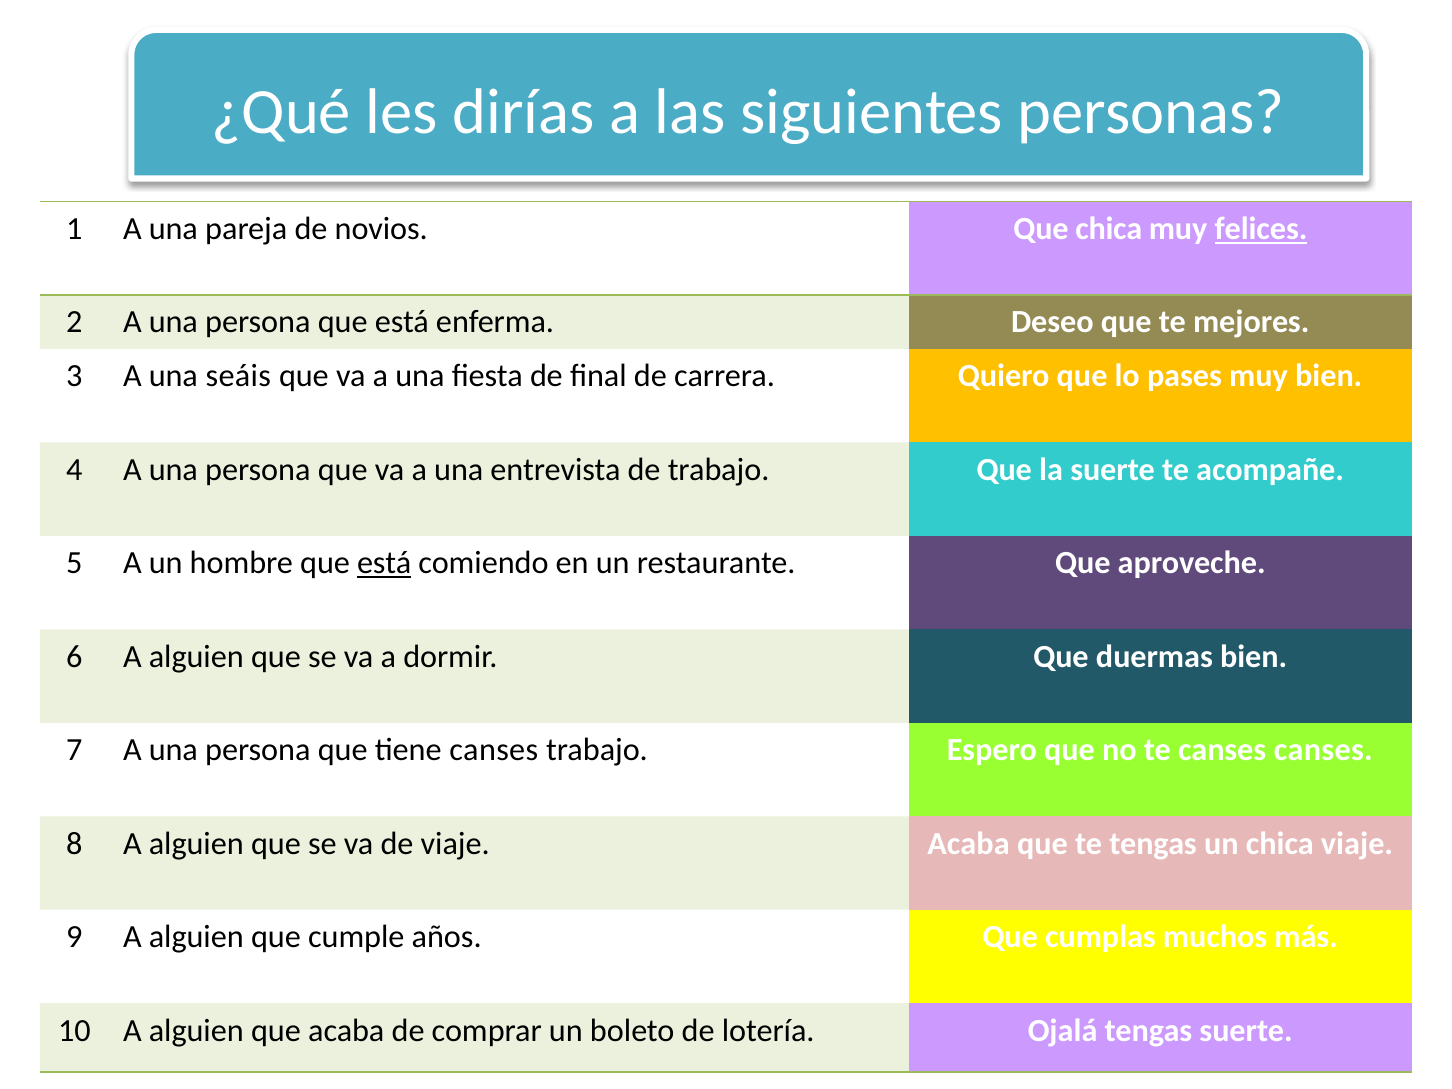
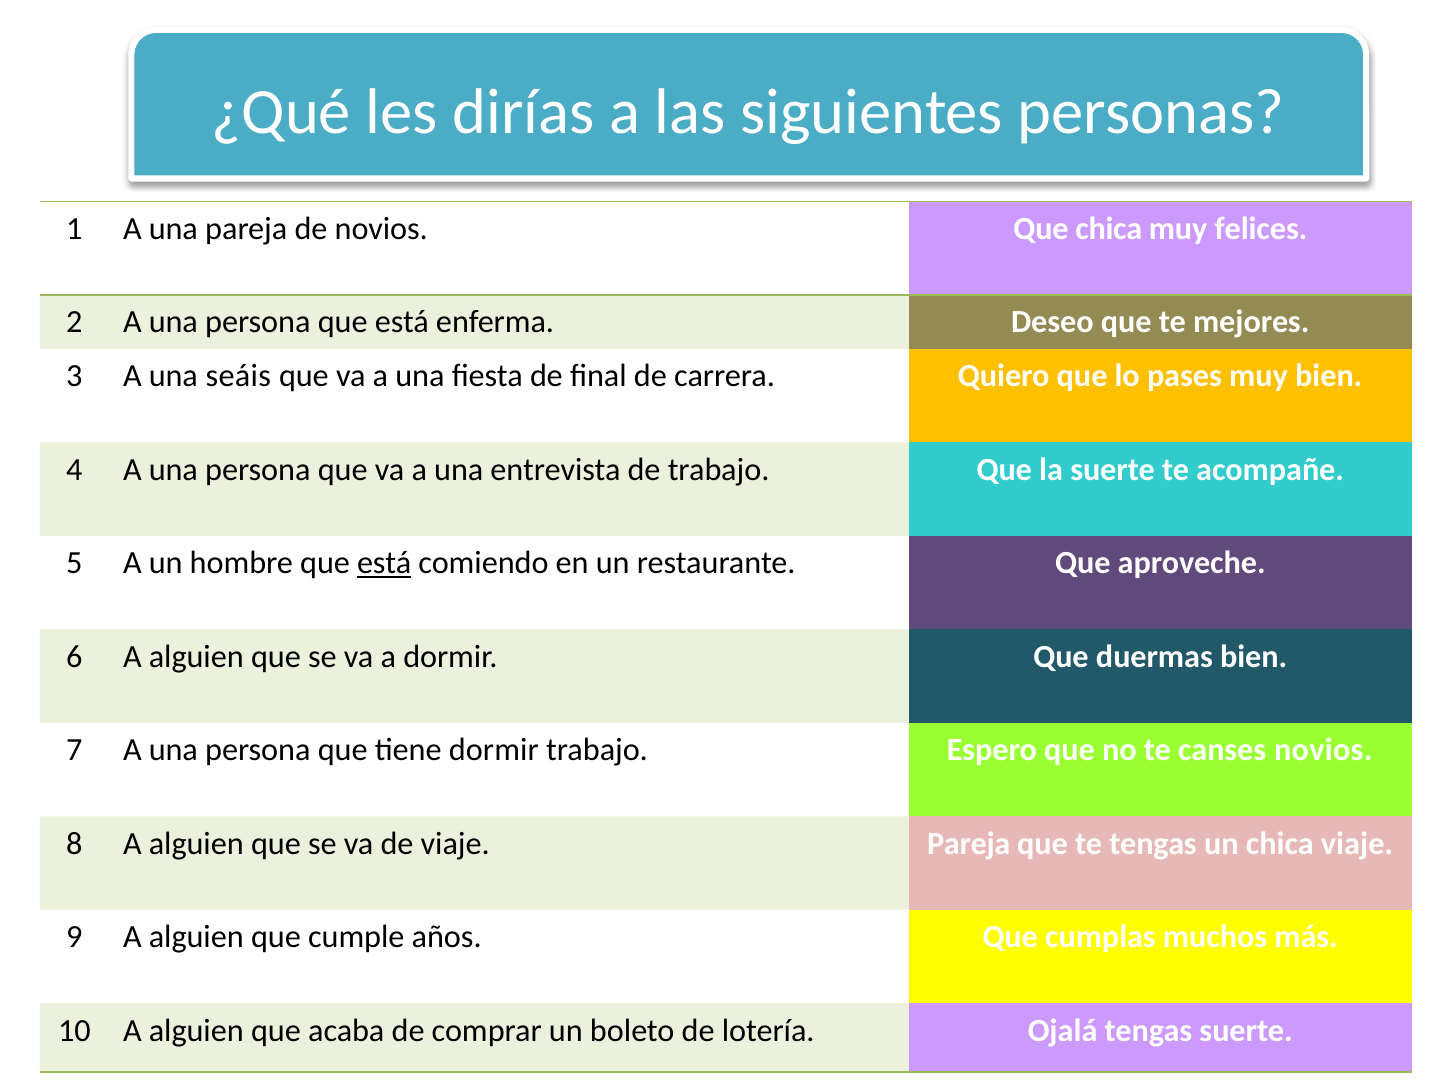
felices underline: present -> none
tiene canses: canses -> dormir
canses canses: canses -> novios
viaje Acaba: Acaba -> Pareja
